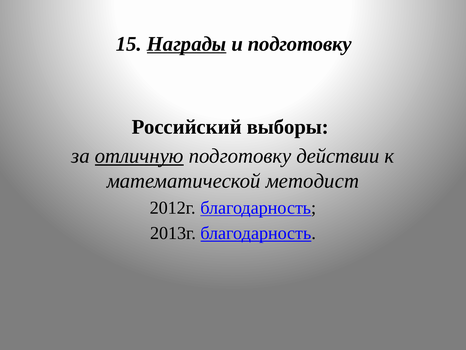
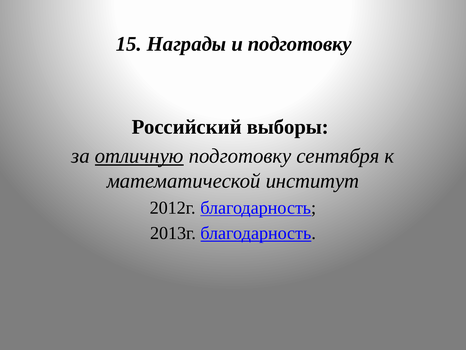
Награды underline: present -> none
действии: действии -> сентября
методист: методист -> институт
